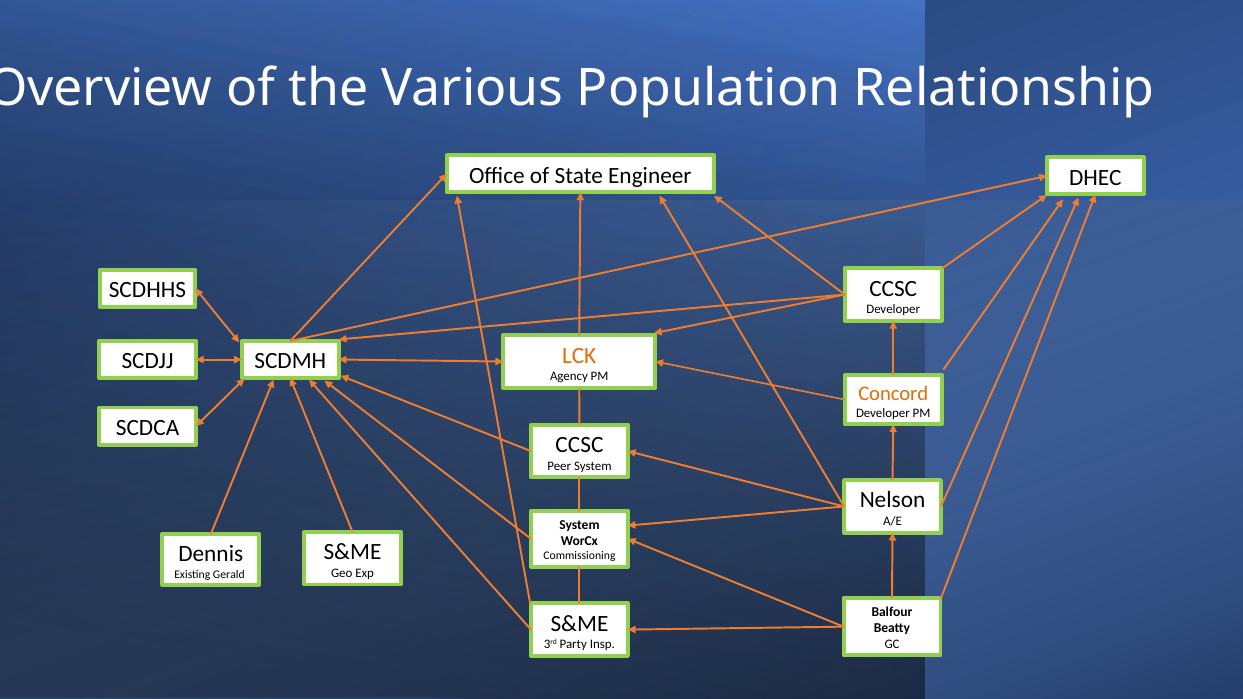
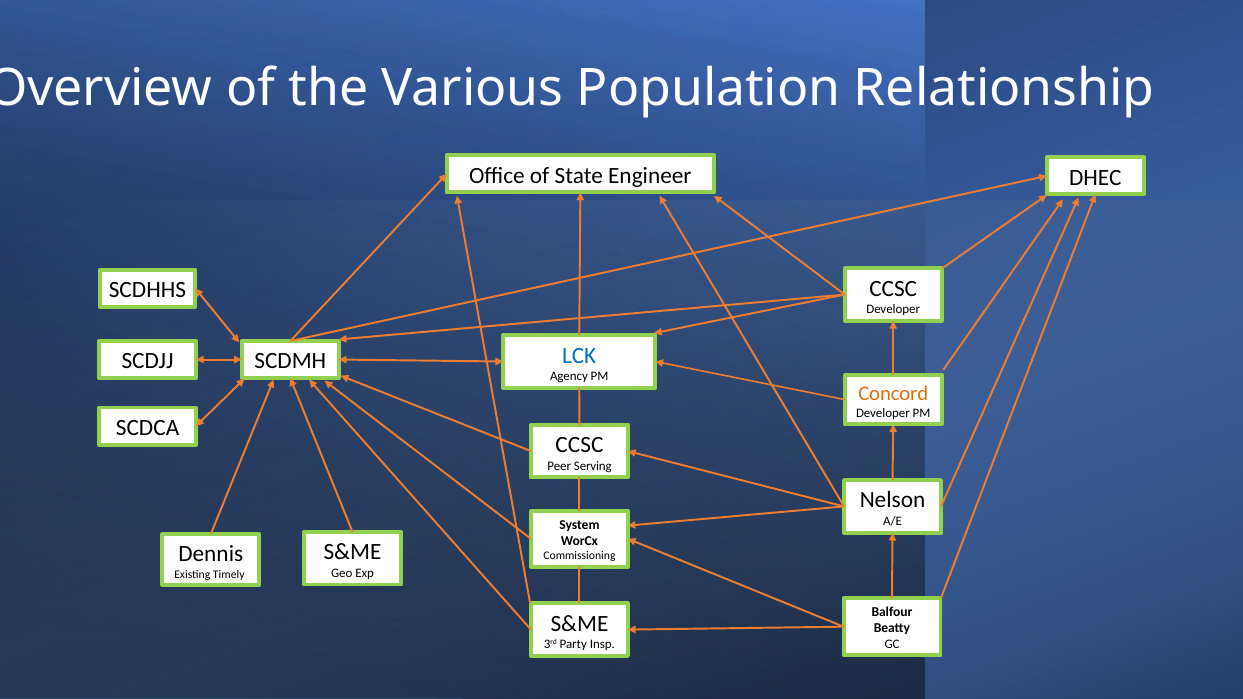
LCK colour: orange -> blue
Peer System: System -> Serving
Gerald: Gerald -> Timely
